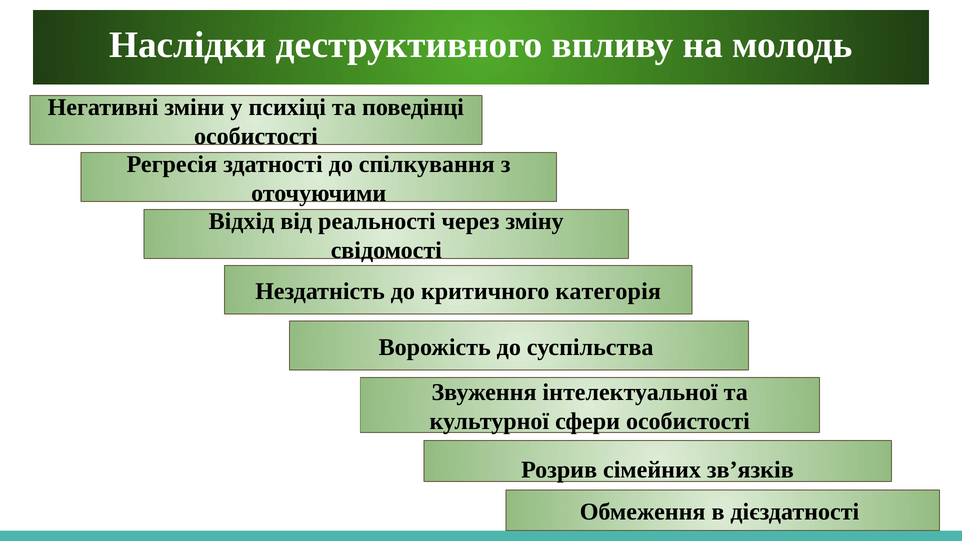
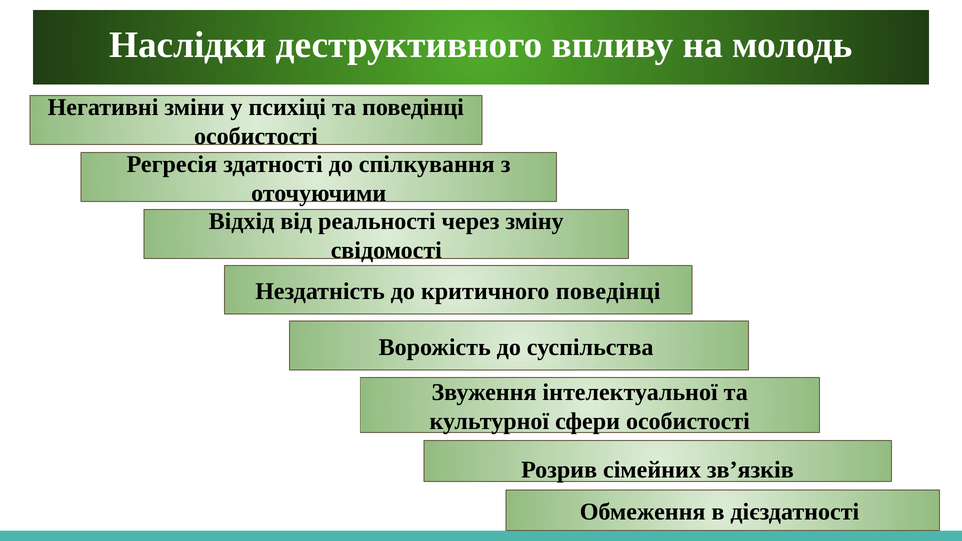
критичного категорія: категорія -> поведінці
